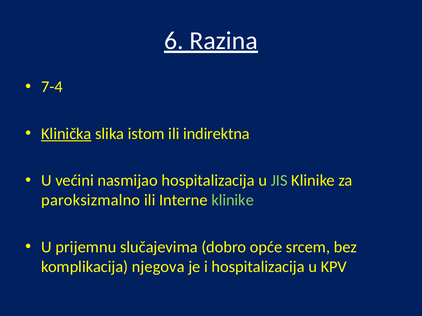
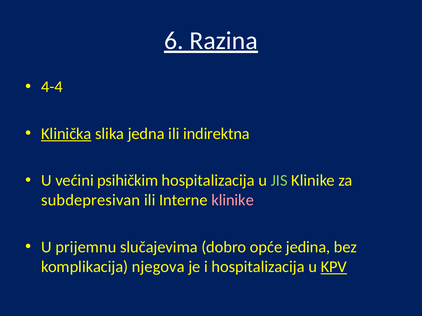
7-4: 7-4 -> 4-4
istom: istom -> jedna
nasmijao: nasmijao -> psihičkim
paroksizmalno: paroksizmalno -> subdepresivan
klinike at (233, 200) colour: light green -> pink
srcem: srcem -> jedina
KPV underline: none -> present
